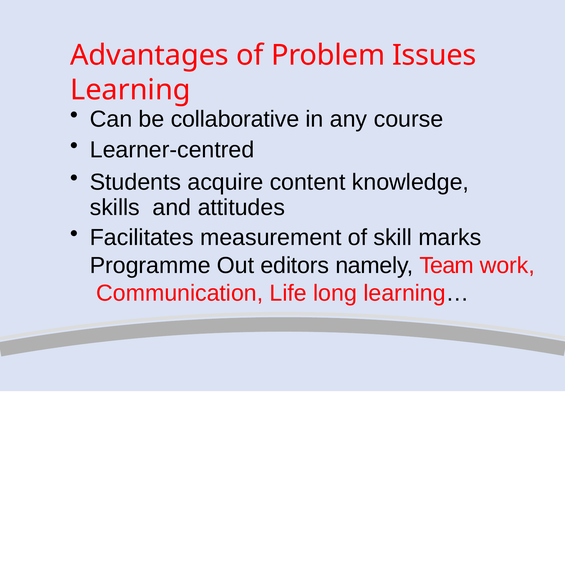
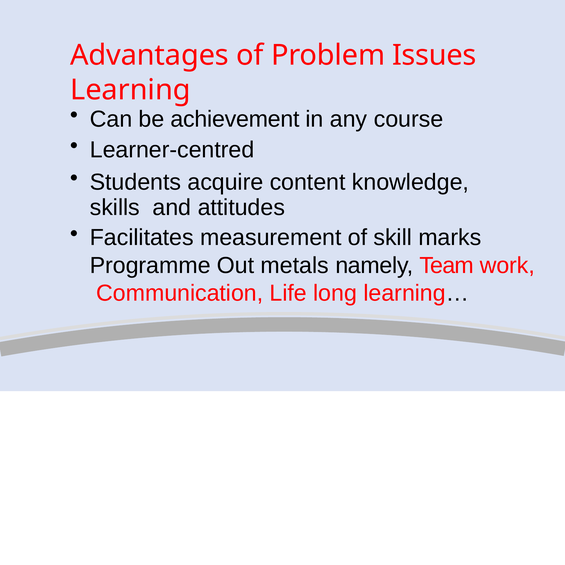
collaborative: collaborative -> achievement
editors: editors -> metals
